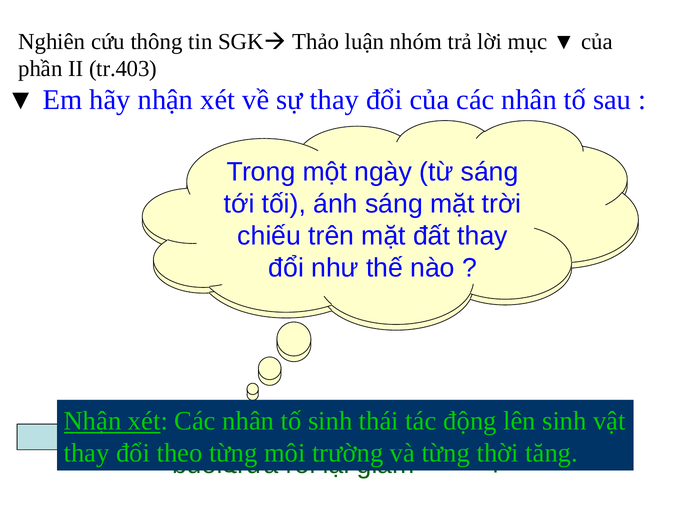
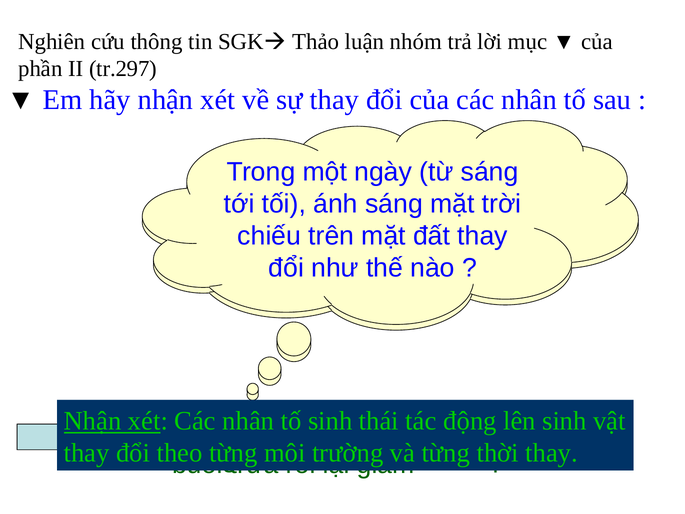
tr.403: tr.403 -> tr.297
tăng at (552, 453): tăng -> thay
